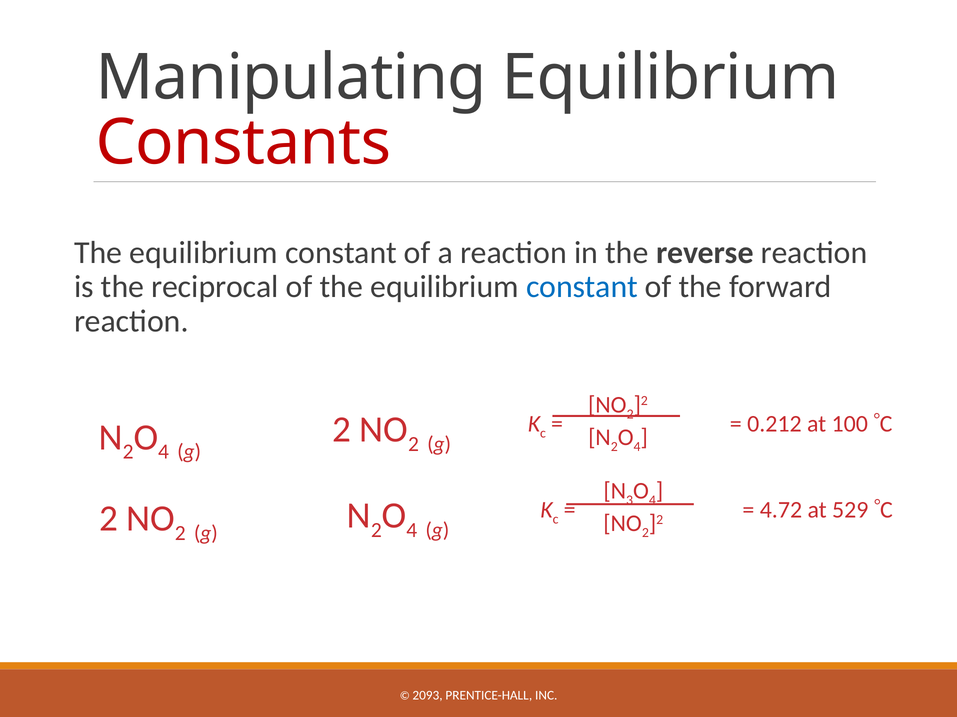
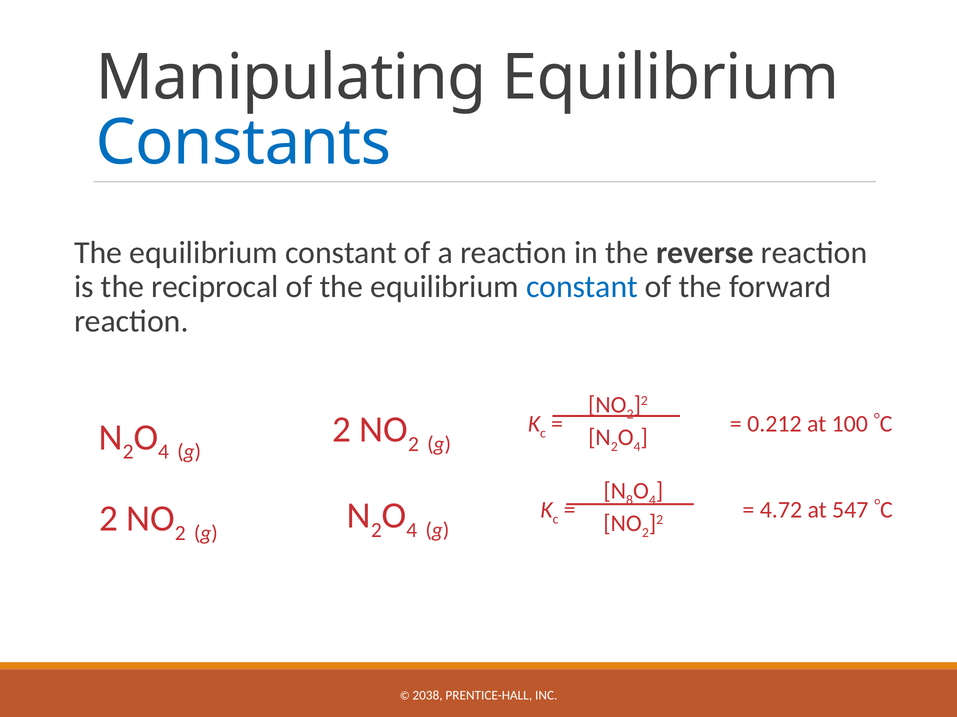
Constants colour: red -> blue
3: 3 -> 8
529: 529 -> 547
2093: 2093 -> 2038
